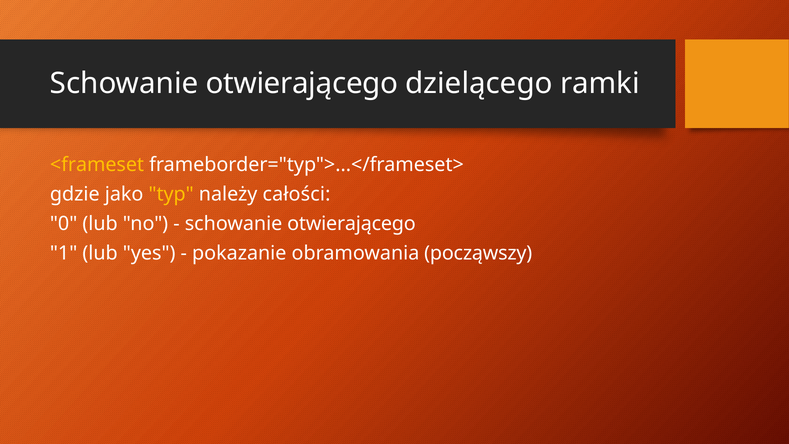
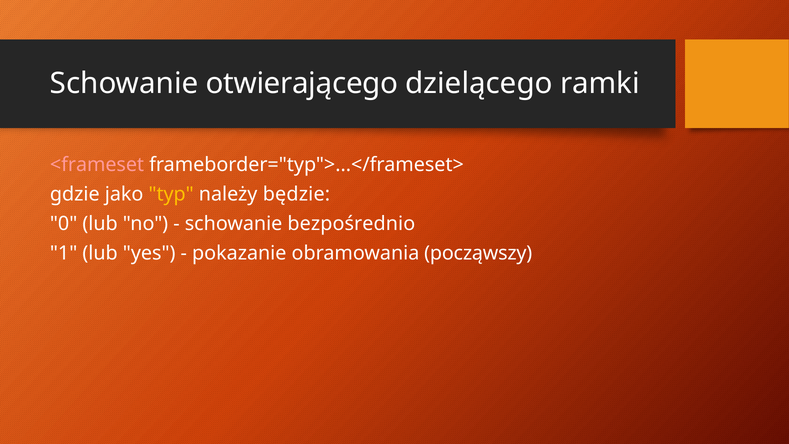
<frameset colour: yellow -> pink
całości: całości -> będzie
otwierającego at (351, 224): otwierającego -> bezpośrednio
